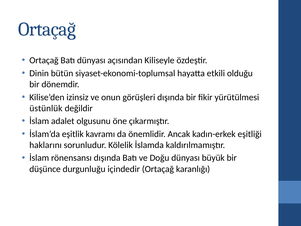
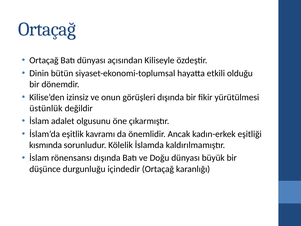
haklarını: haklarını -> kısmında
